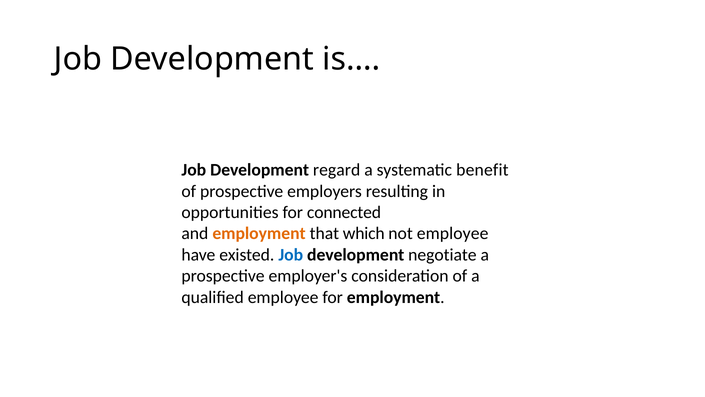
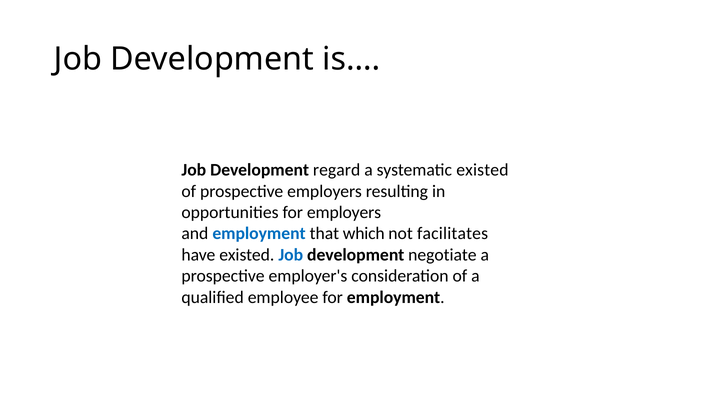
systematic benefit: benefit -> existed
for connected: connected -> employers
employment at (259, 233) colour: orange -> blue
not employee: employee -> facilitates
